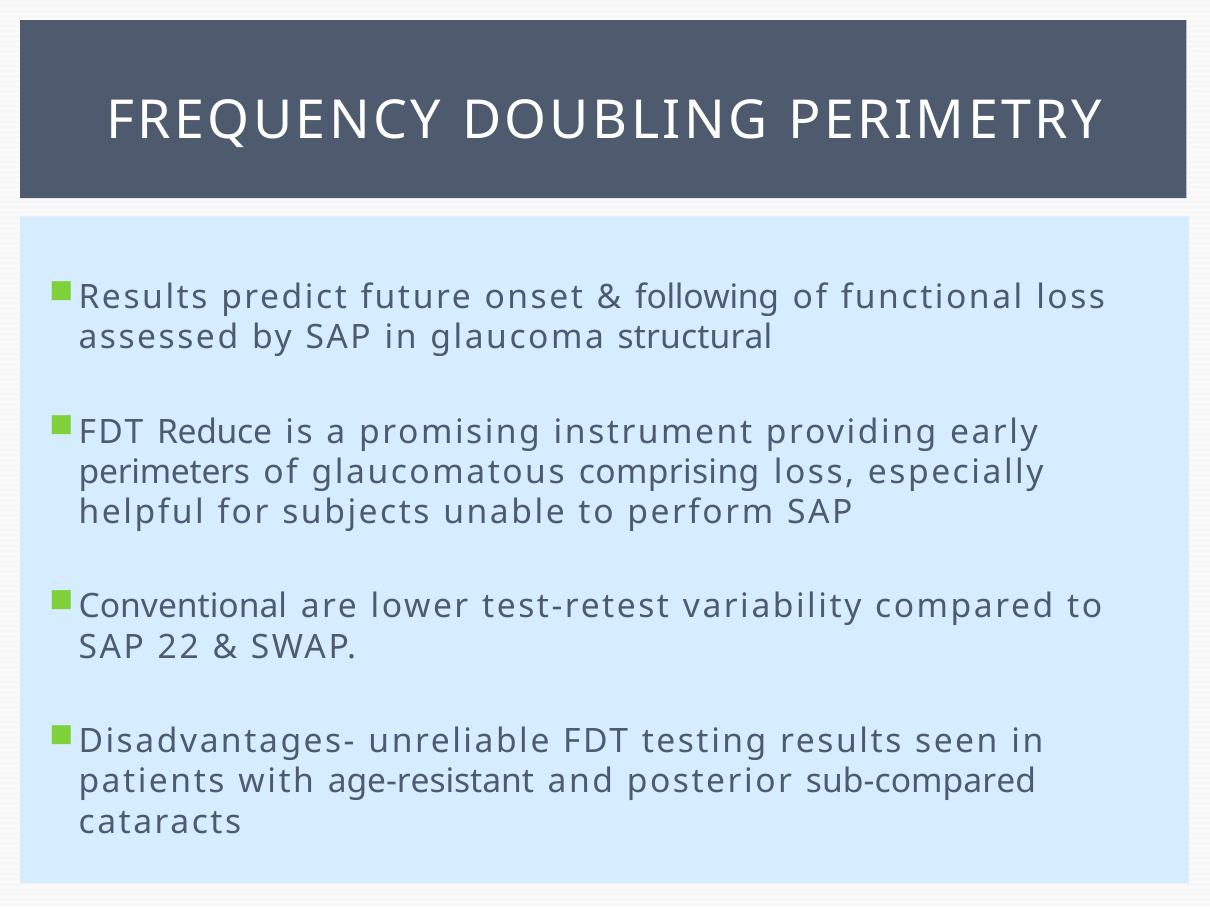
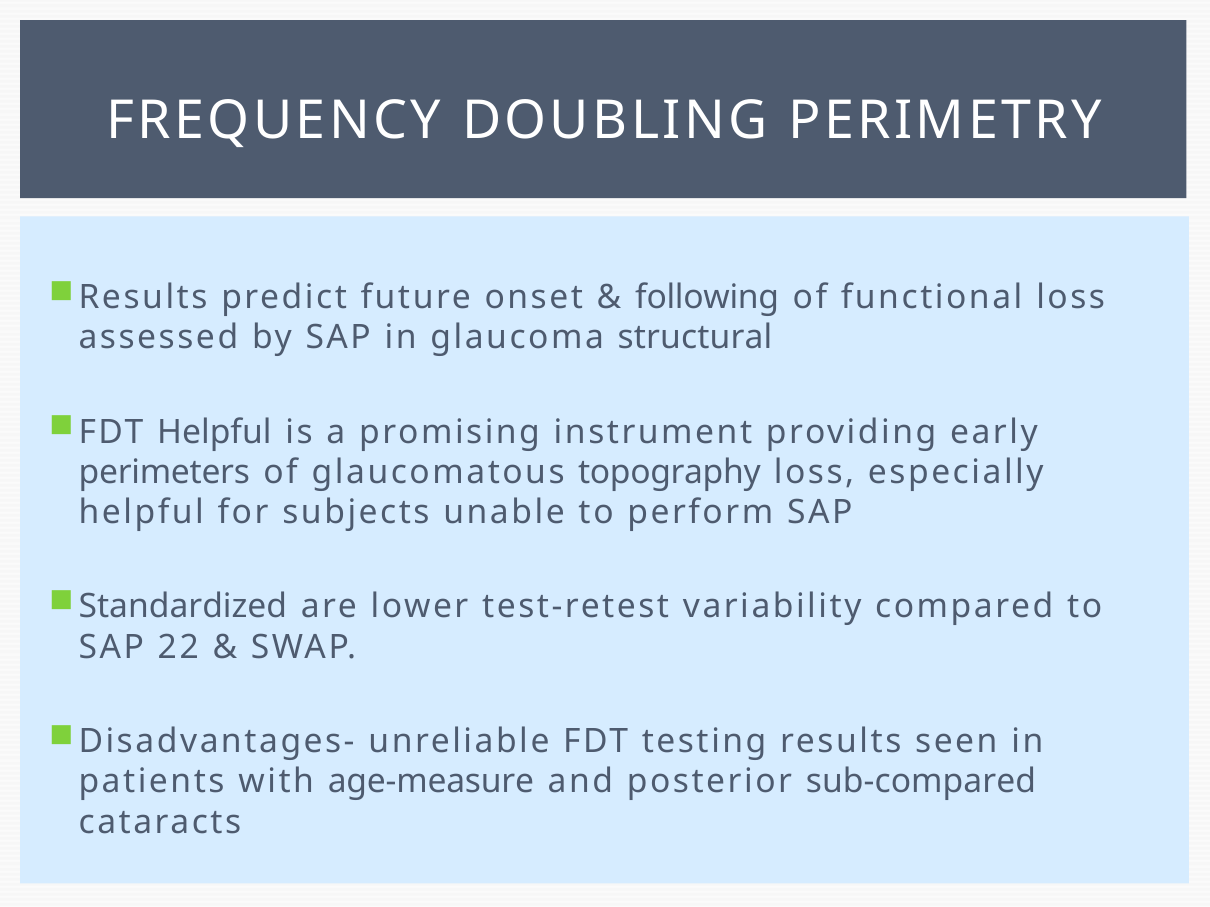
FDT Reduce: Reduce -> Helpful
comprising: comprising -> topography
Conventional: Conventional -> Standardized
age-resistant: age-resistant -> age-measure
